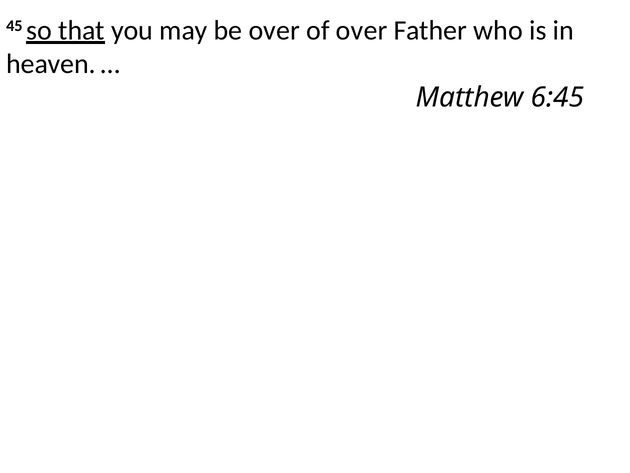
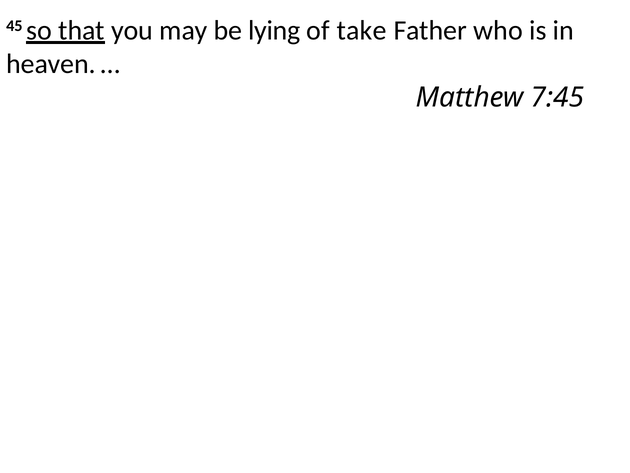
be over: over -> lying
of over: over -> take
6:45: 6:45 -> 7:45
